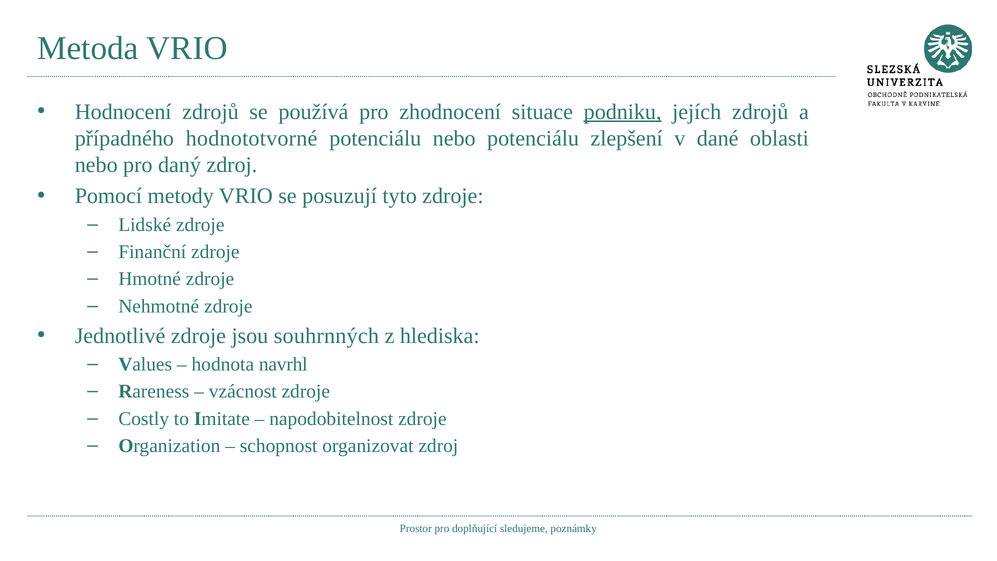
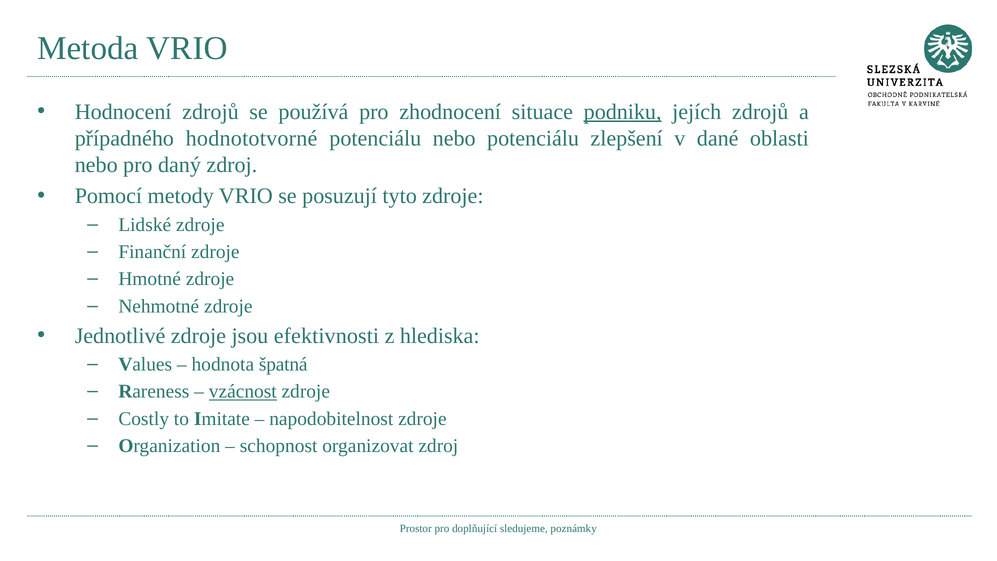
souhrnných: souhrnných -> efektivnosti
navrhl: navrhl -> špatná
vzácnost underline: none -> present
